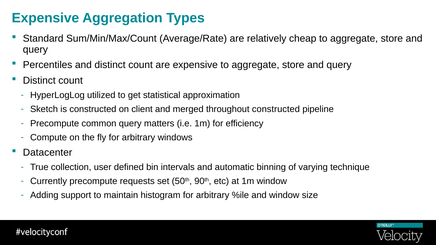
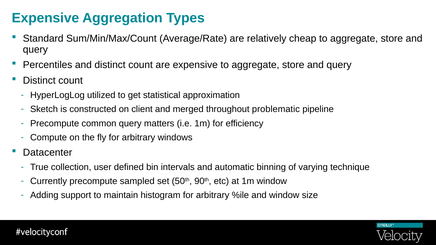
throughout constructed: constructed -> problematic
requests: requests -> sampled
